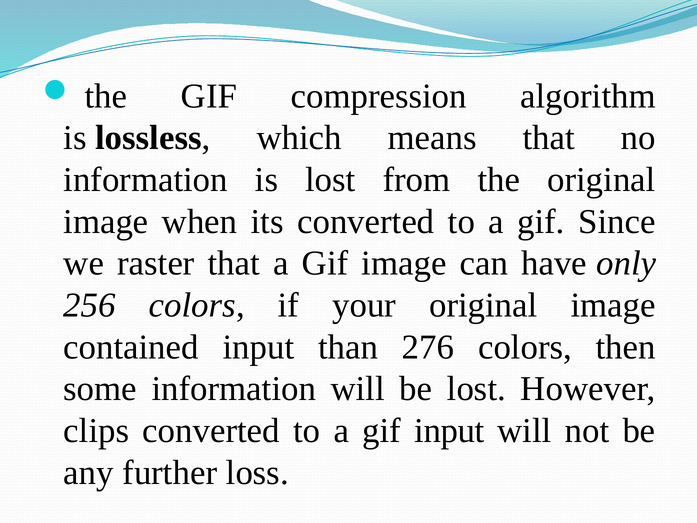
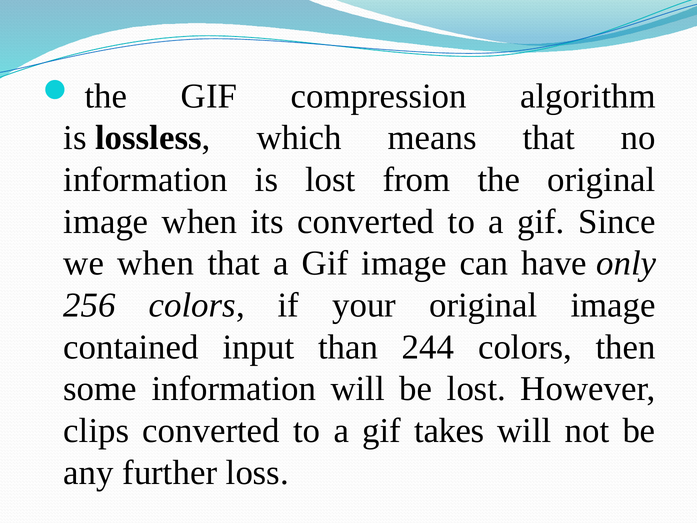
we raster: raster -> when
276: 276 -> 244
gif input: input -> takes
